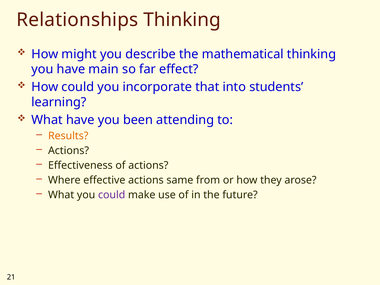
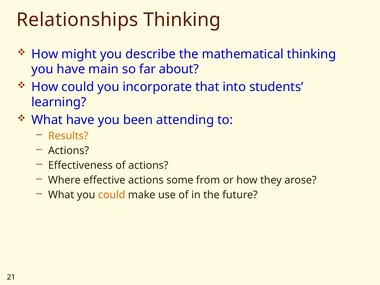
effect: effect -> about
same: same -> some
could at (112, 195) colour: purple -> orange
